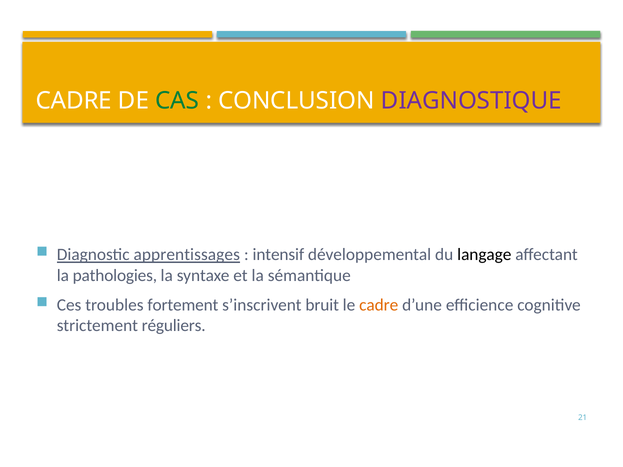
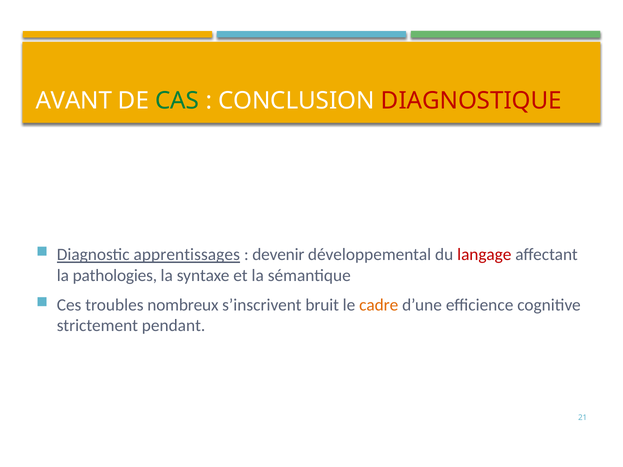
CADRE at (74, 101): CADRE -> AVANT
DIAGNOSTIQUE colour: purple -> red
intensif: intensif -> devenir
langage colour: black -> red
fortement: fortement -> nombreux
réguliers: réguliers -> pendant
